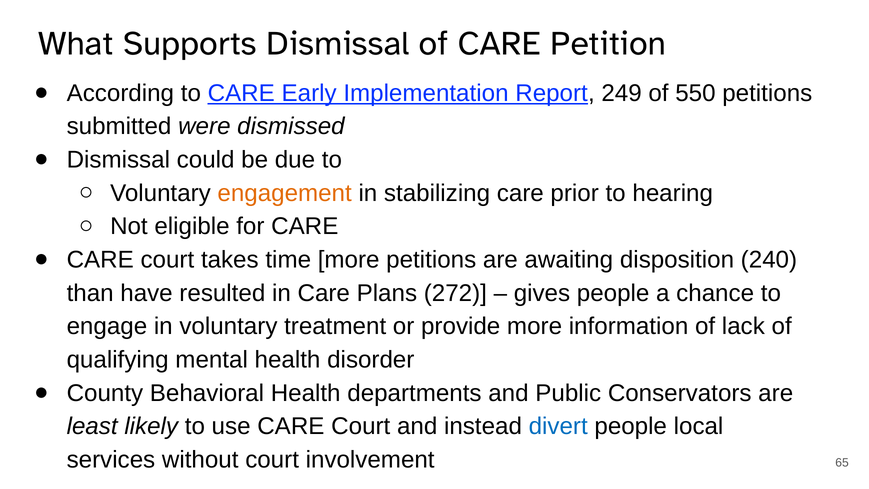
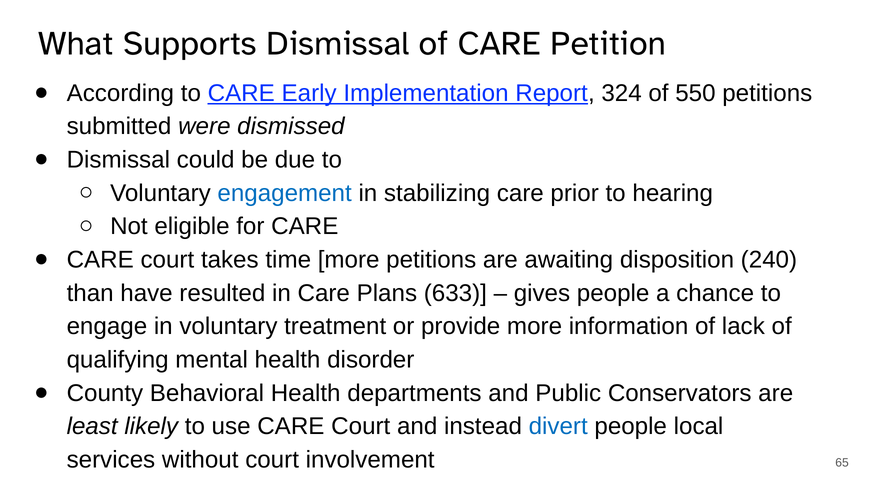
249: 249 -> 324
engagement colour: orange -> blue
272: 272 -> 633
